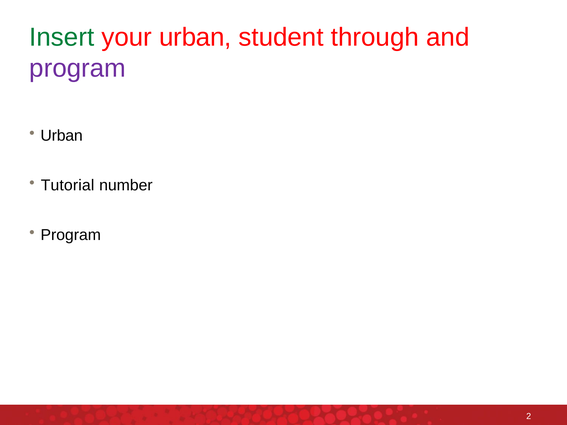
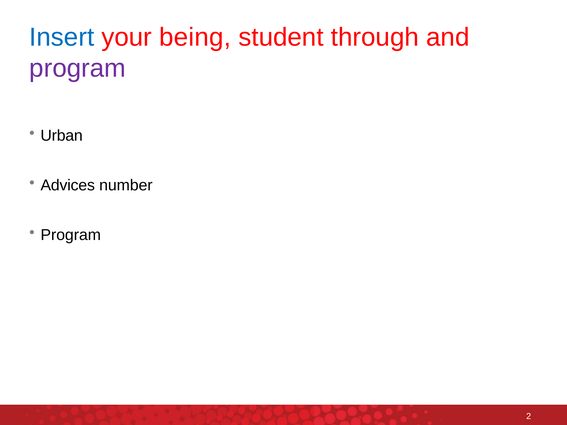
Insert colour: green -> blue
your urban: urban -> being
Tutorial: Tutorial -> Advices
